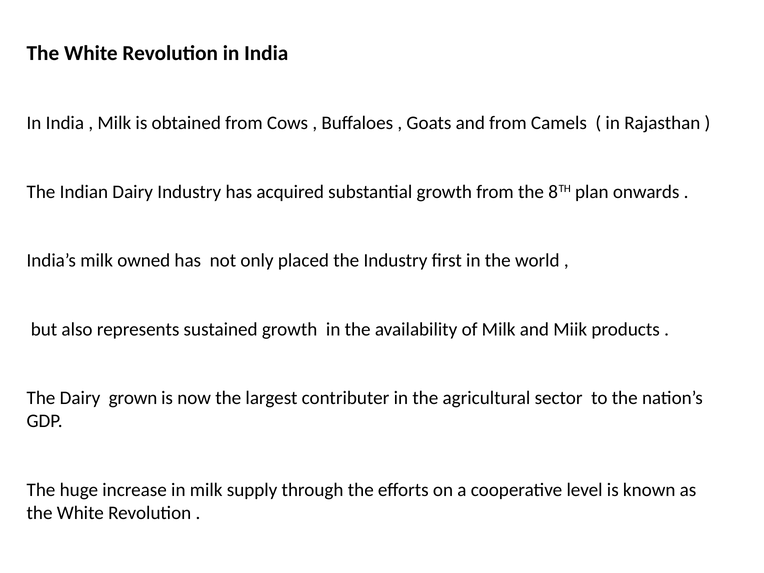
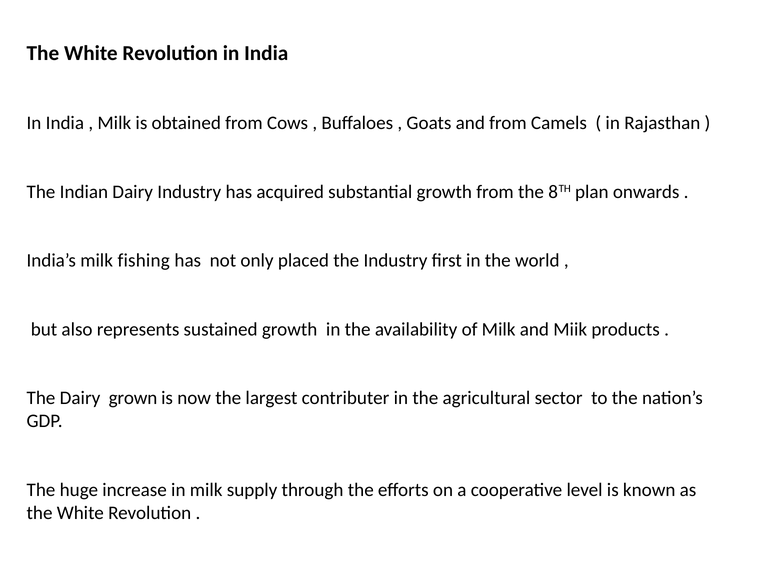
owned: owned -> fishing
